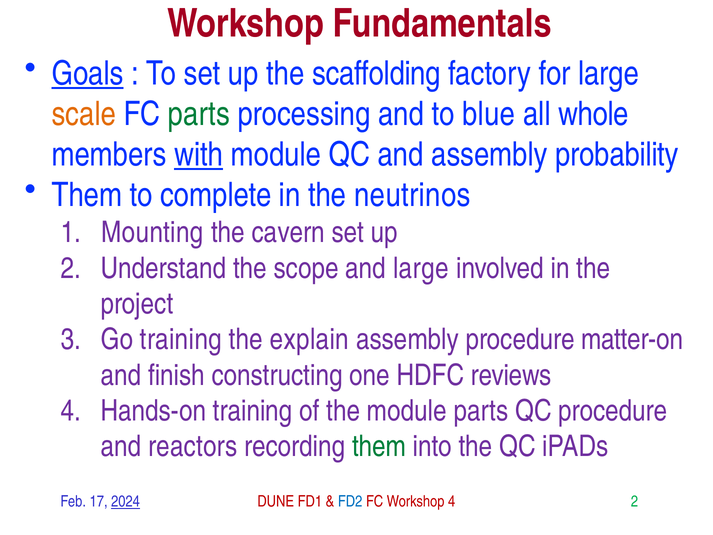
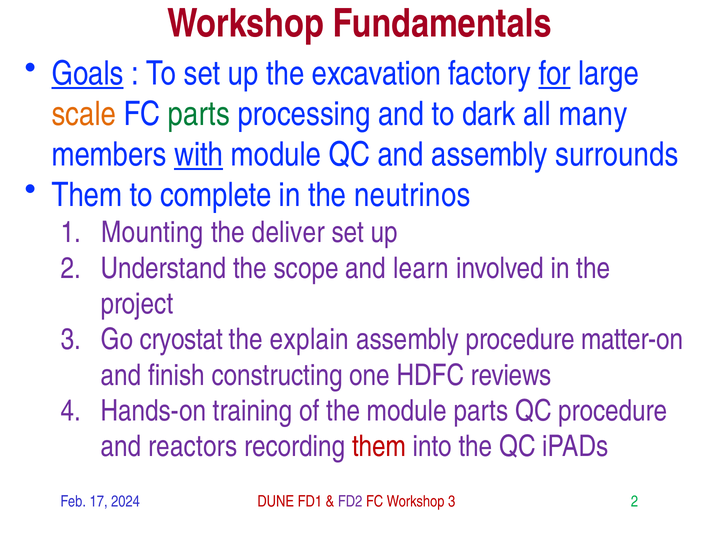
scaffolding: scaffolding -> excavation
for underline: none -> present
blue: blue -> dark
whole: whole -> many
probability: probability -> surrounds
cavern: cavern -> deliver
and large: large -> learn
Go training: training -> cryostat
them at (379, 446) colour: green -> red
2024 underline: present -> none
FD2 colour: blue -> purple
Workshop 4: 4 -> 3
